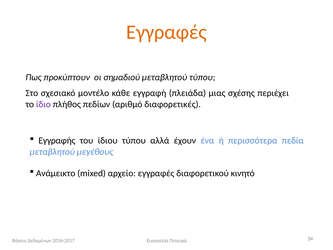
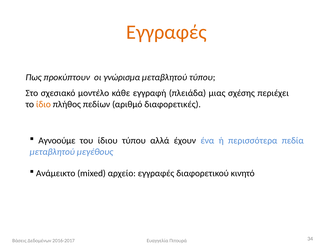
σημαδιού: σημαδιού -> γνώρισμα
ίδιο colour: purple -> orange
Εγγραφής: Εγγραφής -> Αγνοούμε
